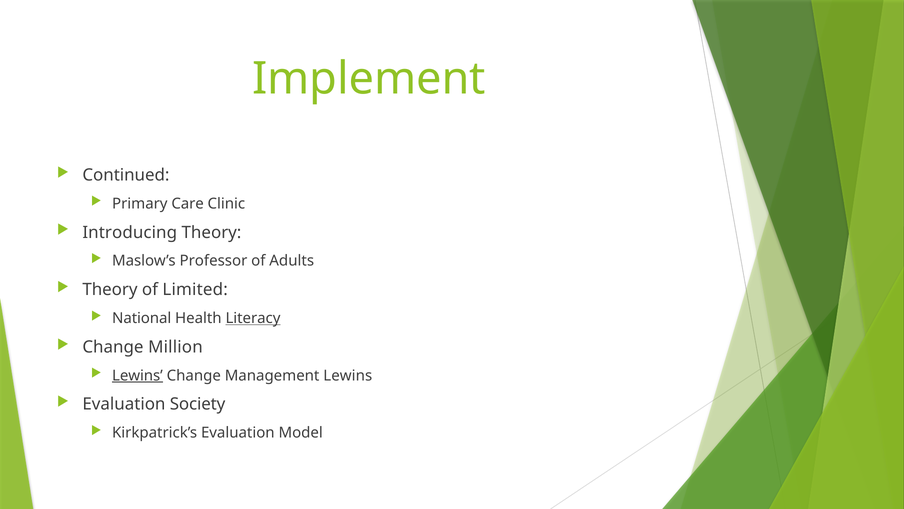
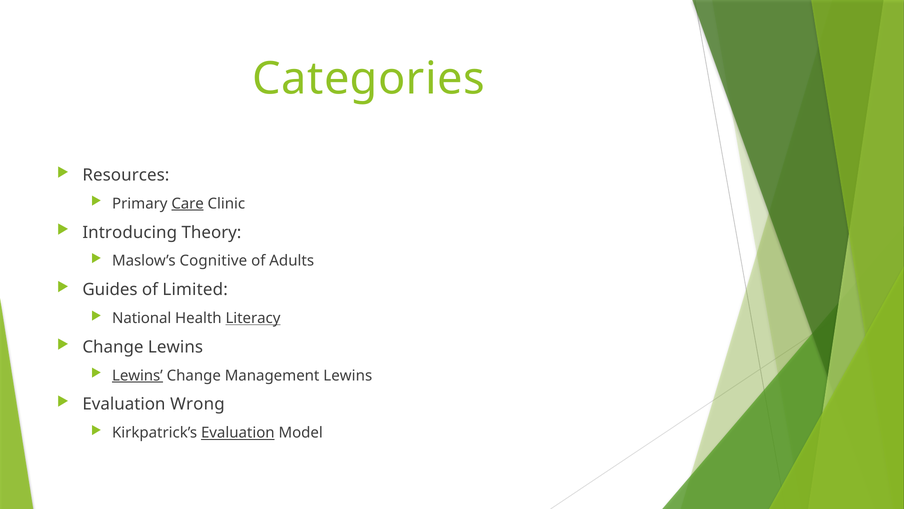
Implement: Implement -> Categories
Continued: Continued -> Resources
Care underline: none -> present
Professor: Professor -> Cognitive
Theory at (110, 289): Theory -> Guides
Change Million: Million -> Lewins
Society: Society -> Wrong
Evaluation at (238, 432) underline: none -> present
